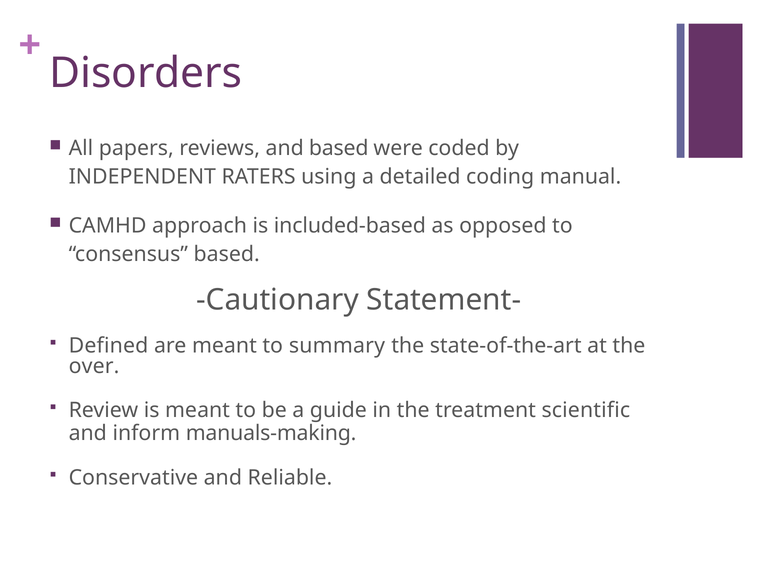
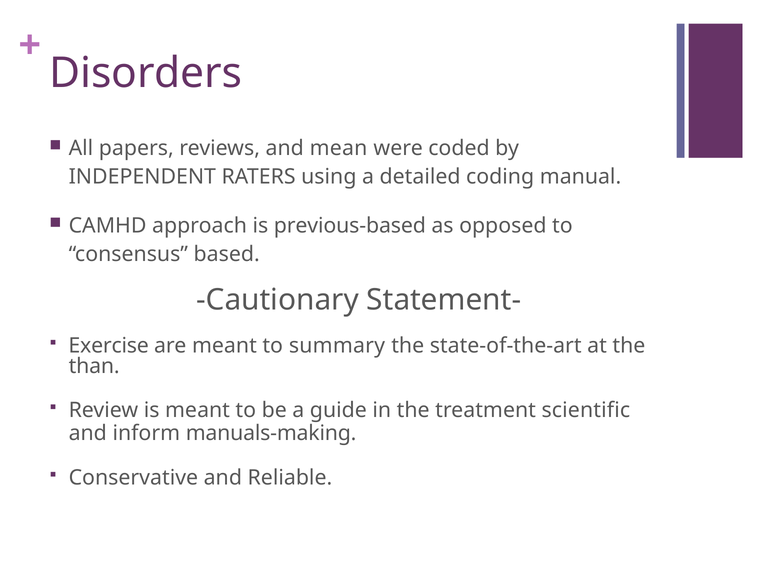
and based: based -> mean
included-based: included-based -> previous-based
Defined: Defined -> Exercise
over: over -> than
